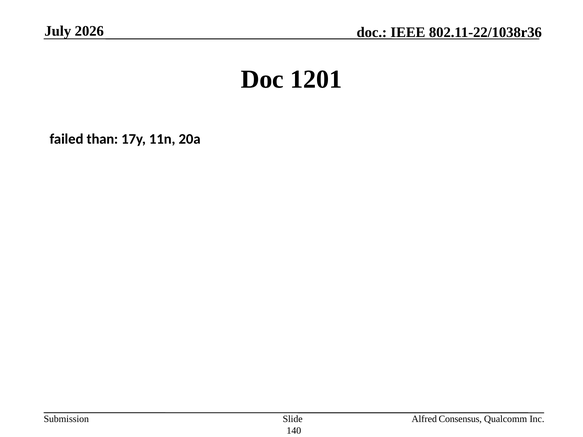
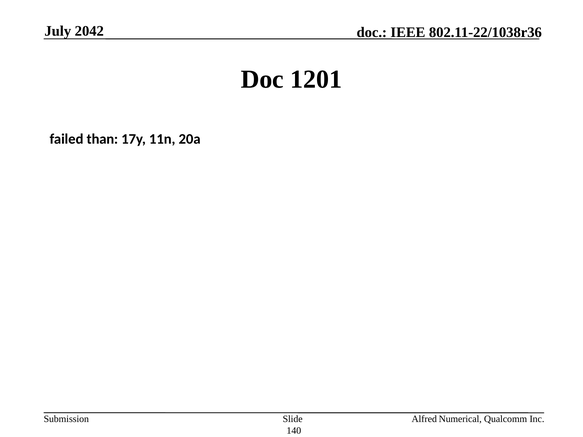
2026: 2026 -> 2042
Consensus: Consensus -> Numerical
